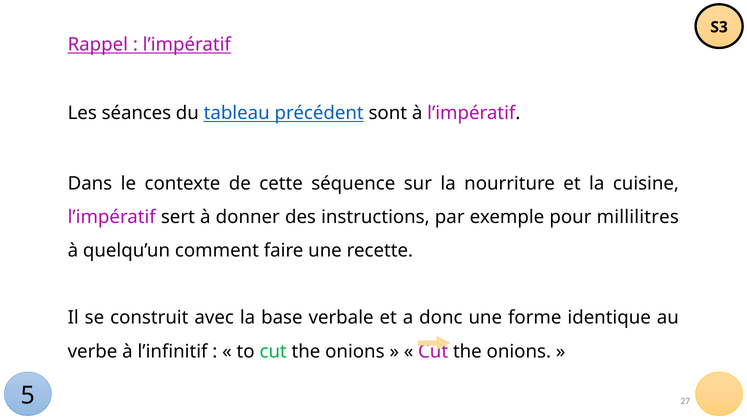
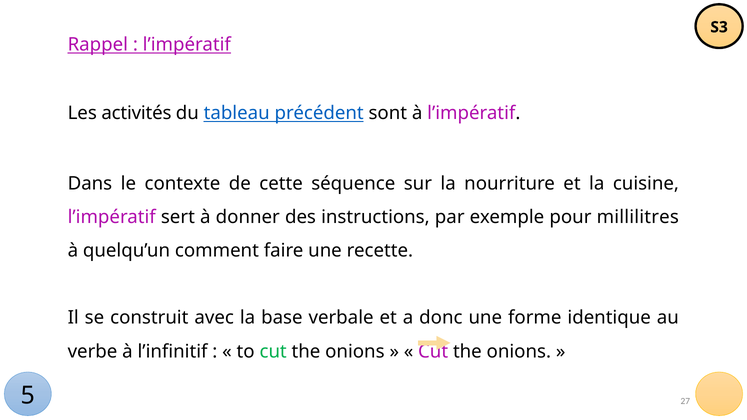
séances: séances -> activités
